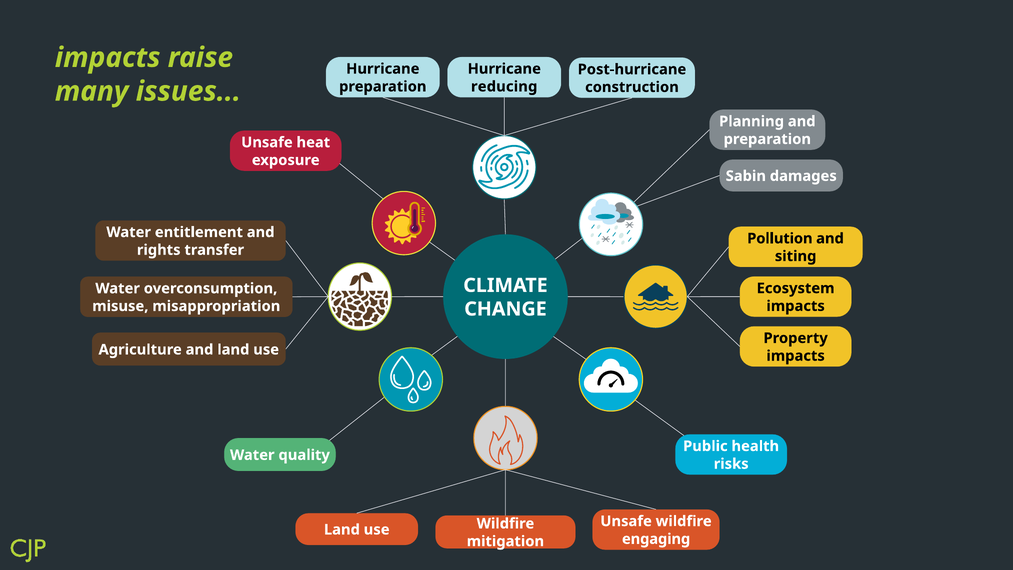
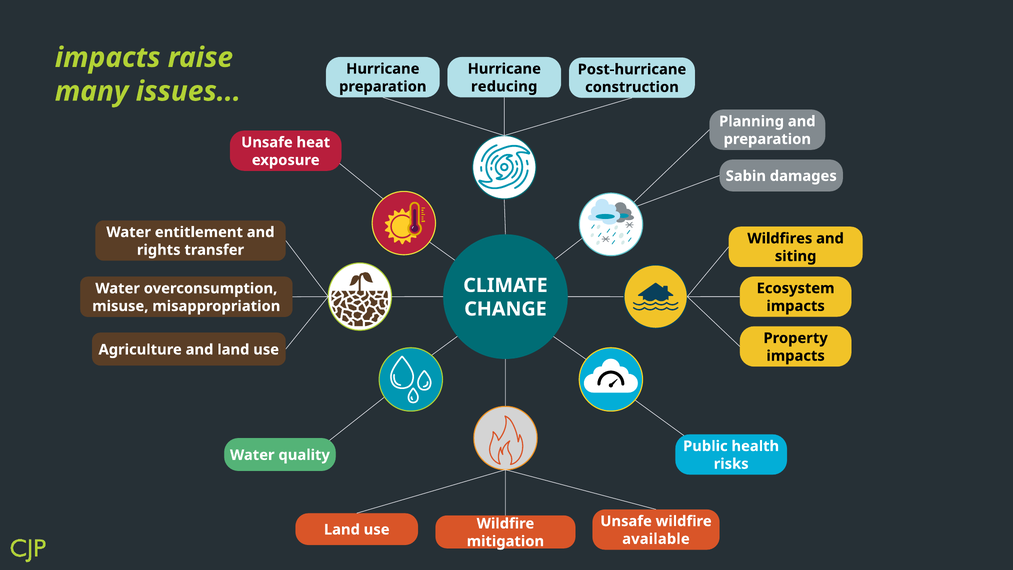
Pollution: Pollution -> Wildfires
engaging: engaging -> available
